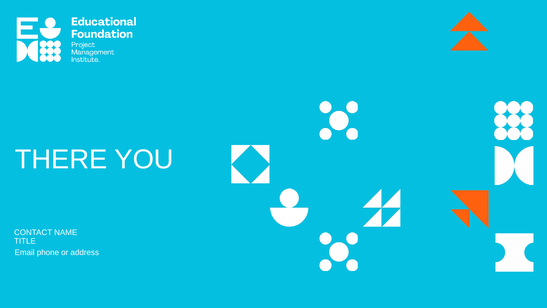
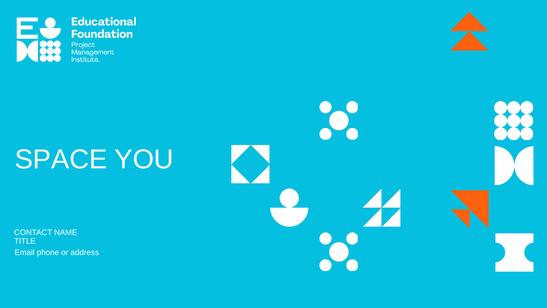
THERE: THERE -> SPACE
